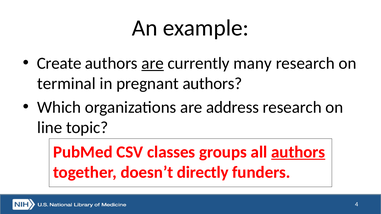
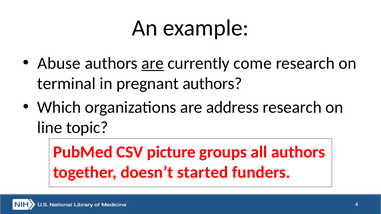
Create: Create -> Abuse
many: many -> come
classes: classes -> picture
authors at (298, 152) underline: present -> none
directly: directly -> started
